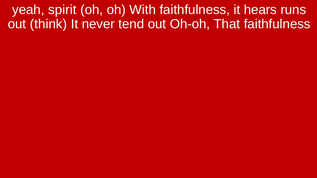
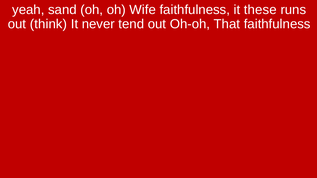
spirit: spirit -> sand
With: With -> Wife
hears: hears -> these
